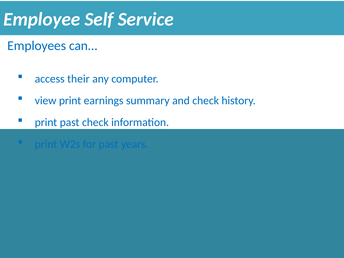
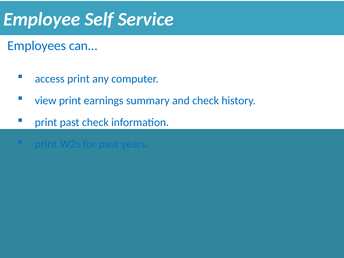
access their: their -> print
